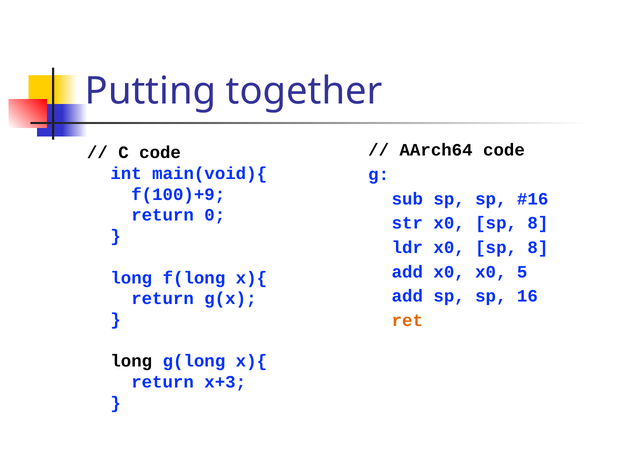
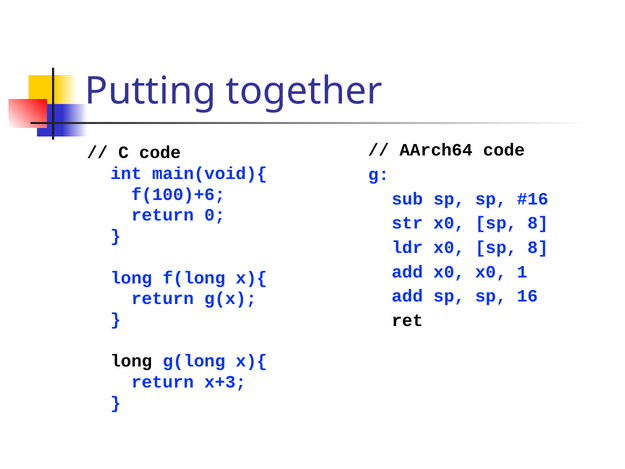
f(100)+9: f(100)+9 -> f(100)+6
5: 5 -> 1
ret colour: orange -> black
